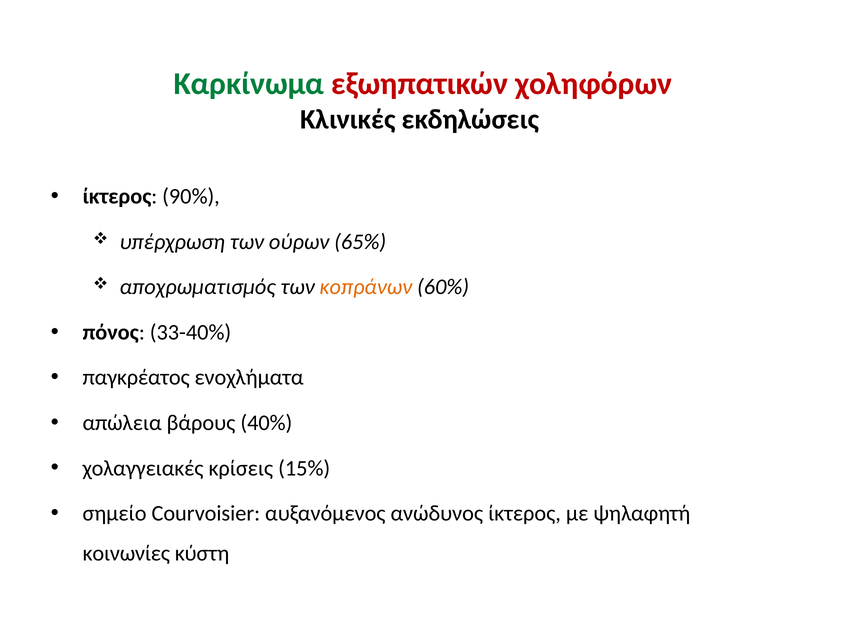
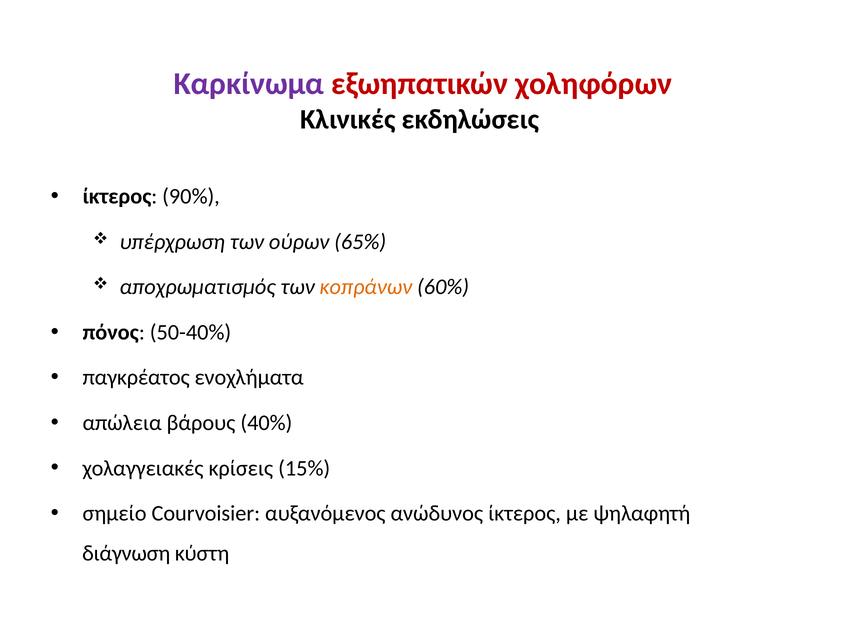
Καρκίνωμα colour: green -> purple
33-40%: 33-40% -> 50-40%
κοινωνίες: κοινωνίες -> διάγνωση
